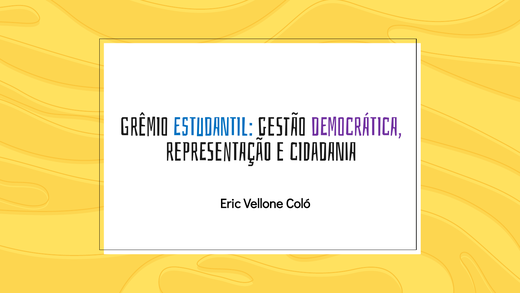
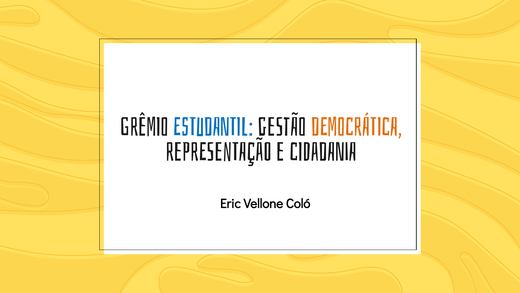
democrática colour: purple -> orange
